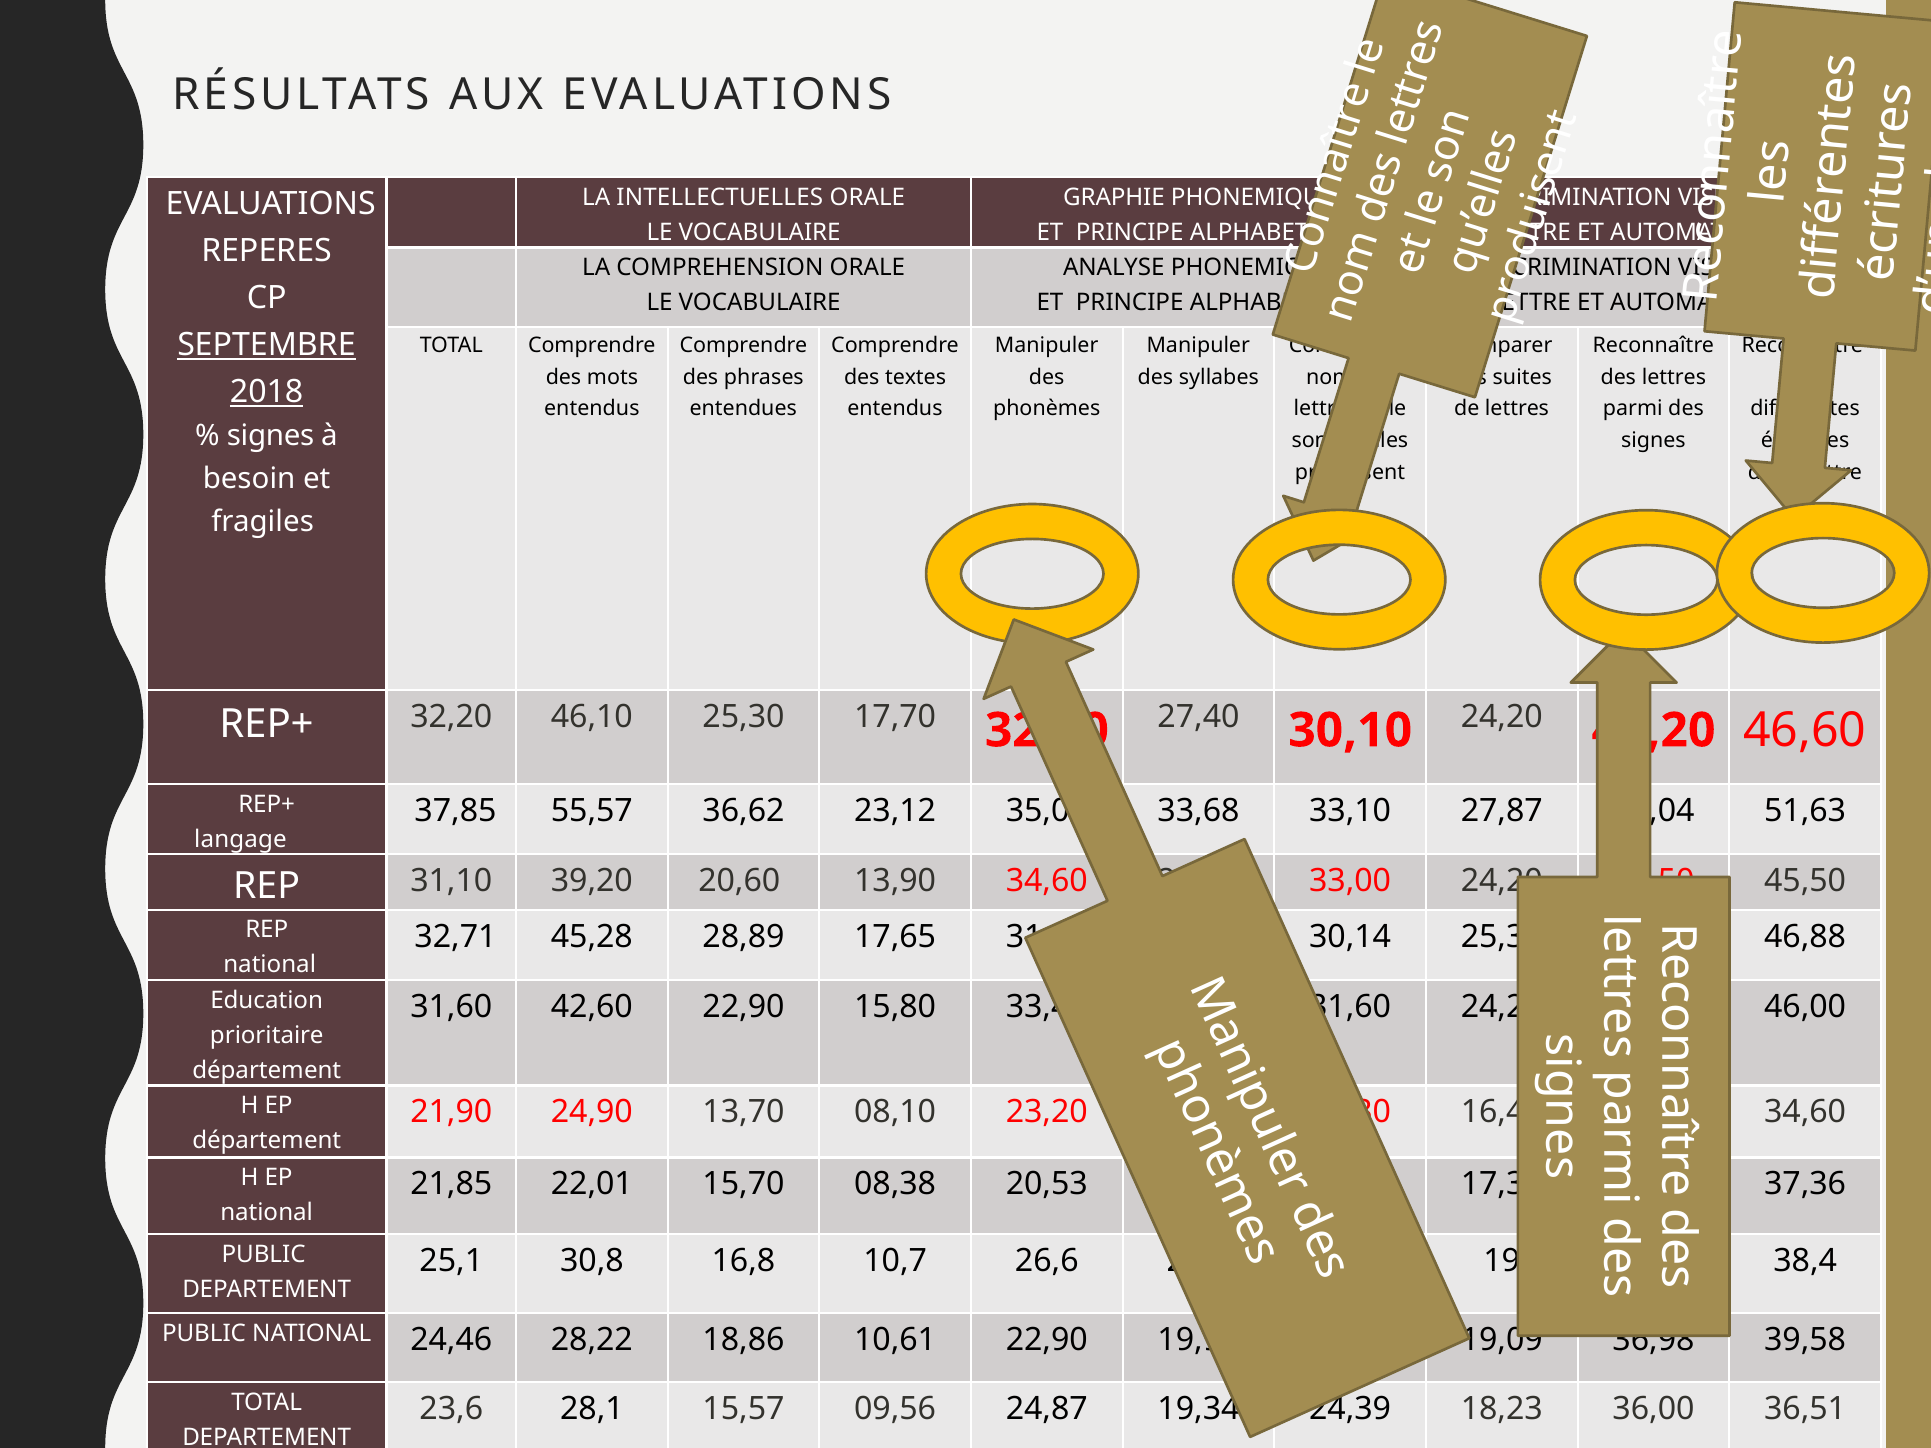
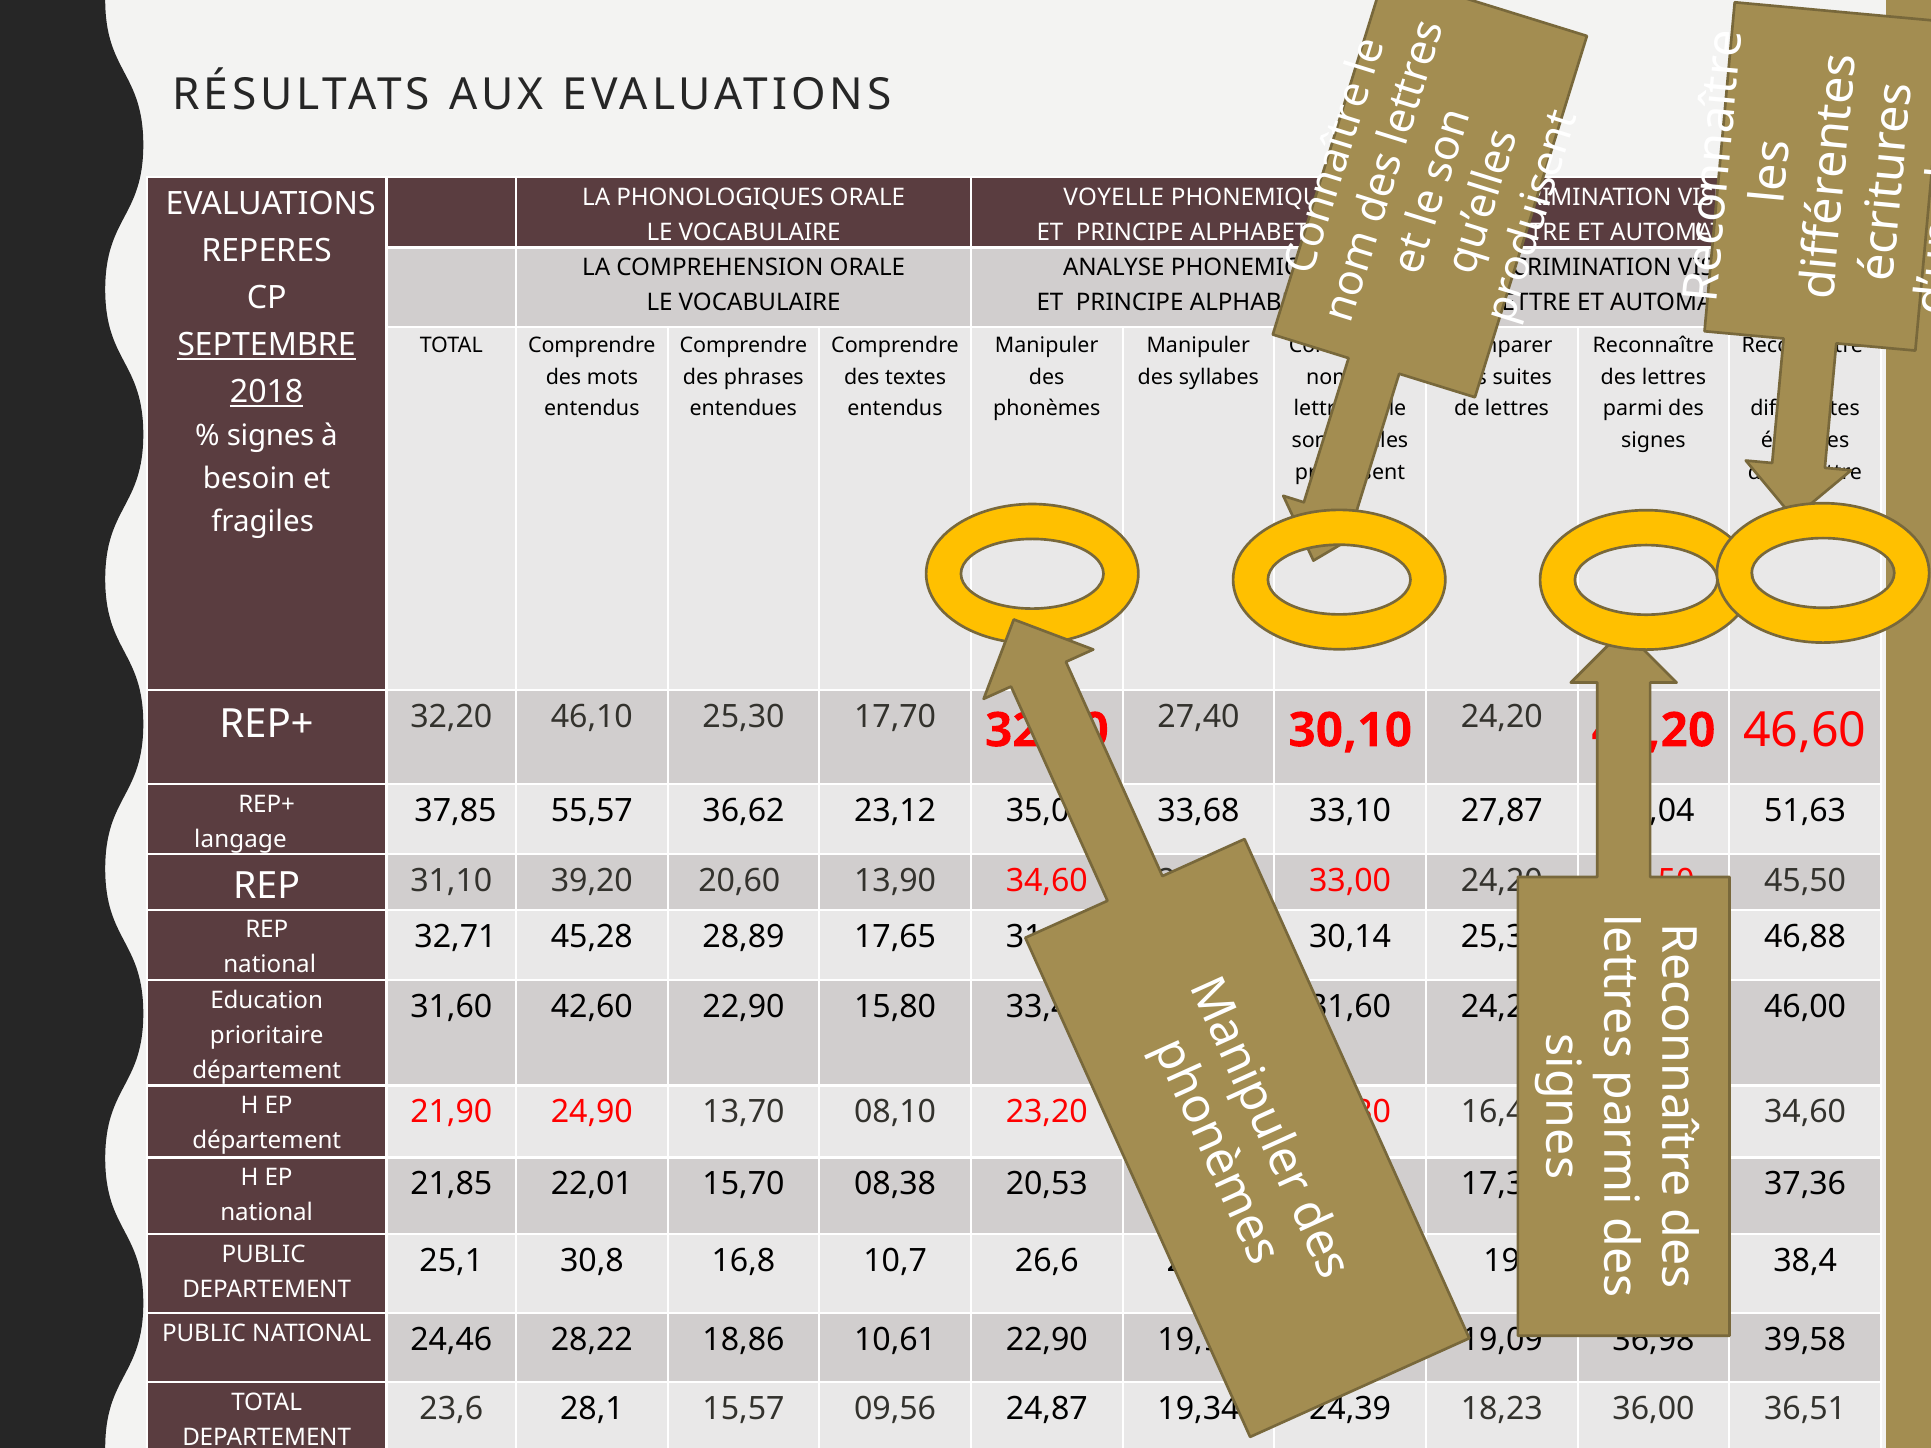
INTELLECTUELLES: INTELLECTUELLES -> PHONOLOGIQUES
GRAPHIE: GRAPHIE -> VOYELLE
